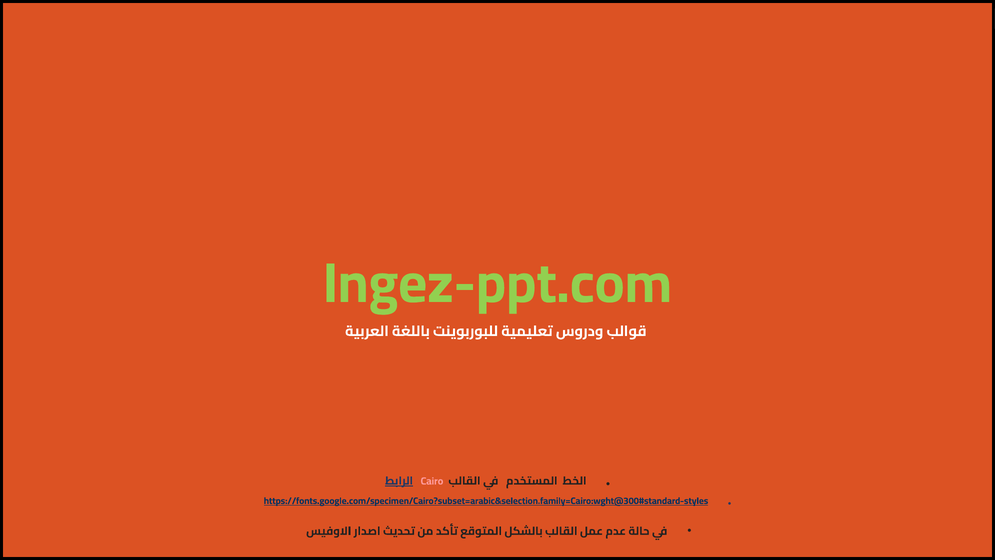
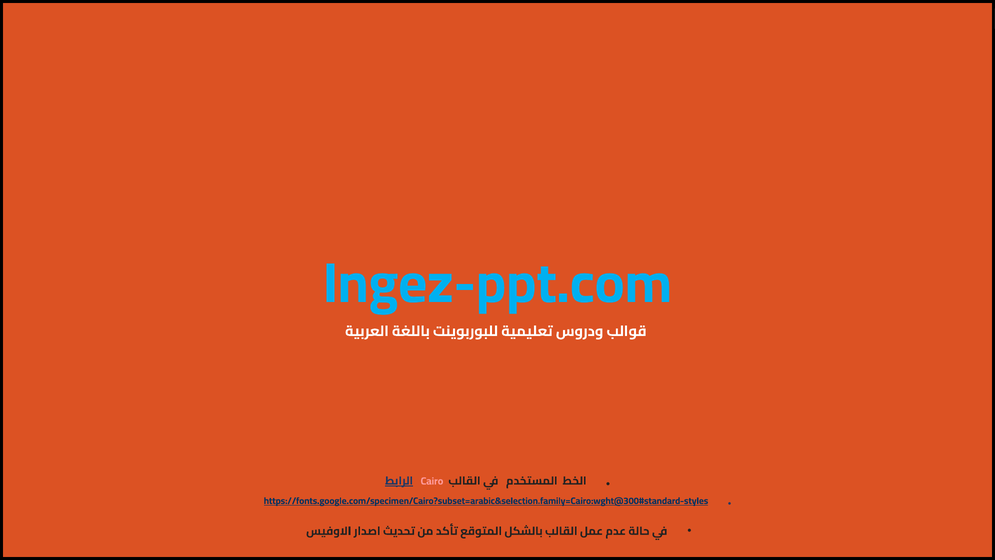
Ingez-ppt.com colour: light green -> light blue
